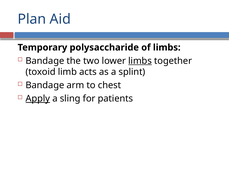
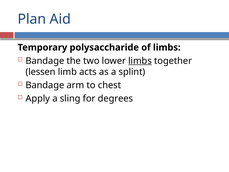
toxoid: toxoid -> lessen
Apply underline: present -> none
patients: patients -> degrees
